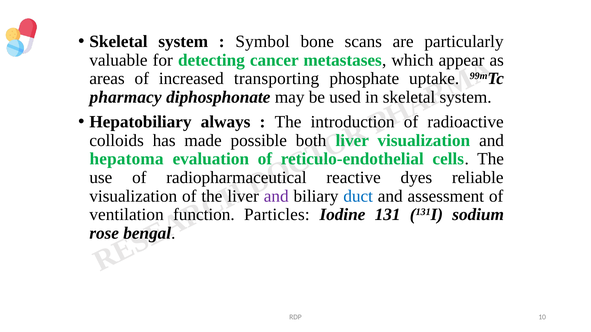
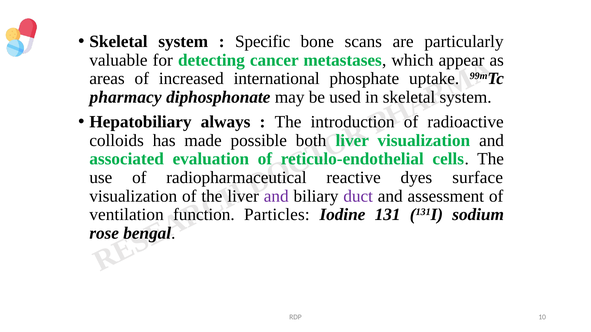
Symbol: Symbol -> Specific
transporting: transporting -> international
hepatoma: hepatoma -> associated
reliable: reliable -> surface
duct colour: blue -> purple
